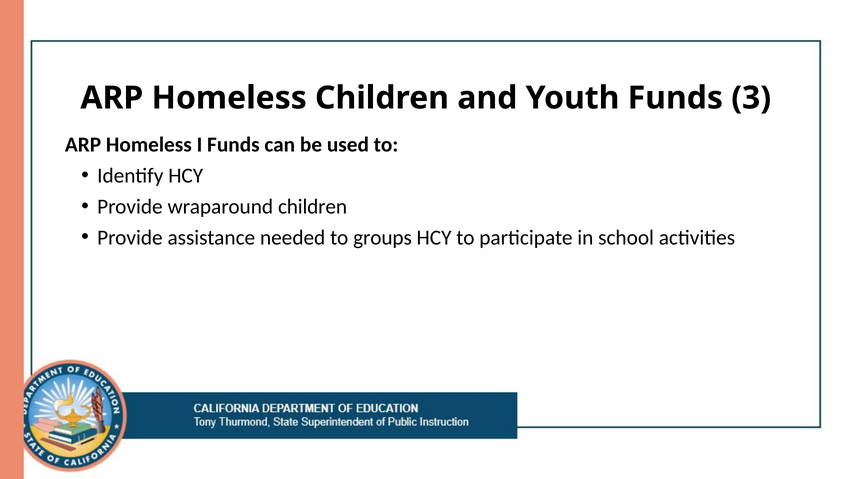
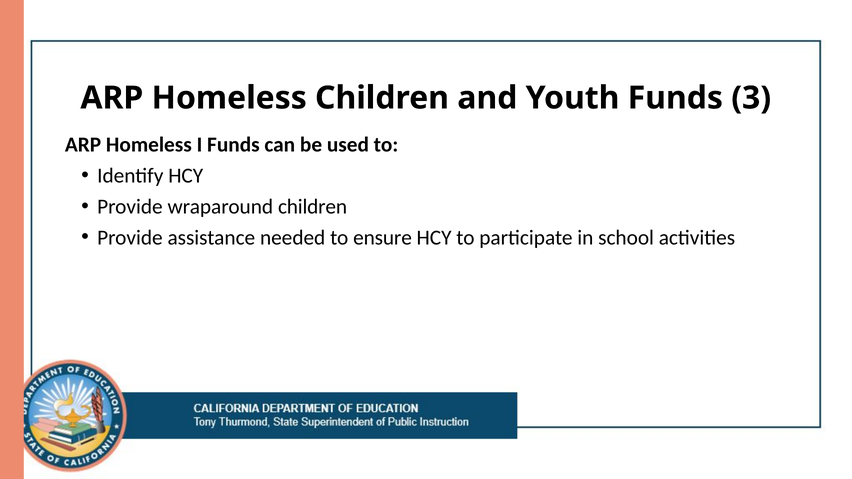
groups: groups -> ensure
